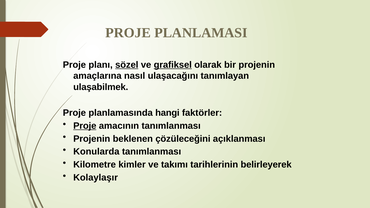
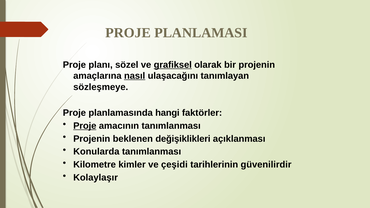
sözel underline: present -> none
nasıl underline: none -> present
ulaşabilmek: ulaşabilmek -> sözleşmeye
çözüleceğini: çözüleceğini -> değişiklikleri
takımı: takımı -> çeşidi
belirleyerek: belirleyerek -> güvenilirdir
